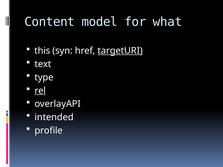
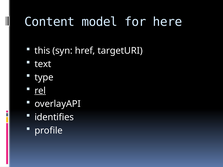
what: what -> here
targetURI underline: present -> none
intended: intended -> identifies
